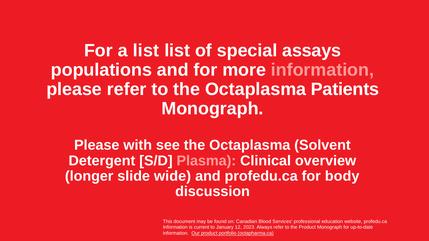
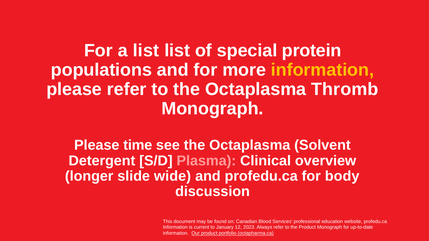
assays: assays -> protein
information at (323, 70) colour: pink -> yellow
Patients: Patients -> Thromb
with: with -> time
